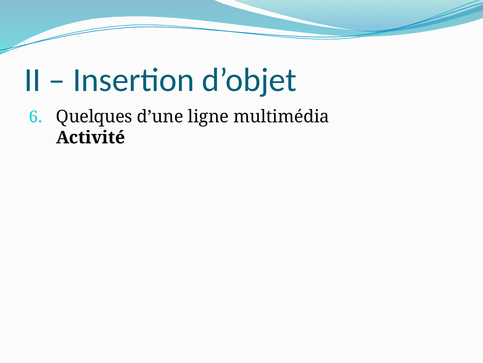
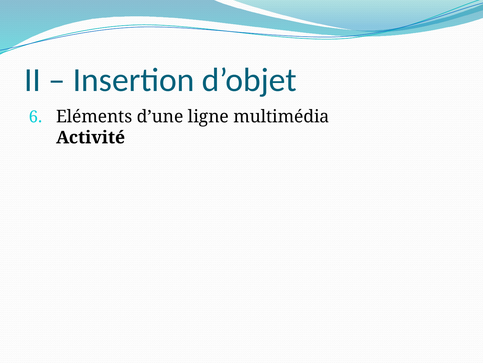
Quelques: Quelques -> Eléments
